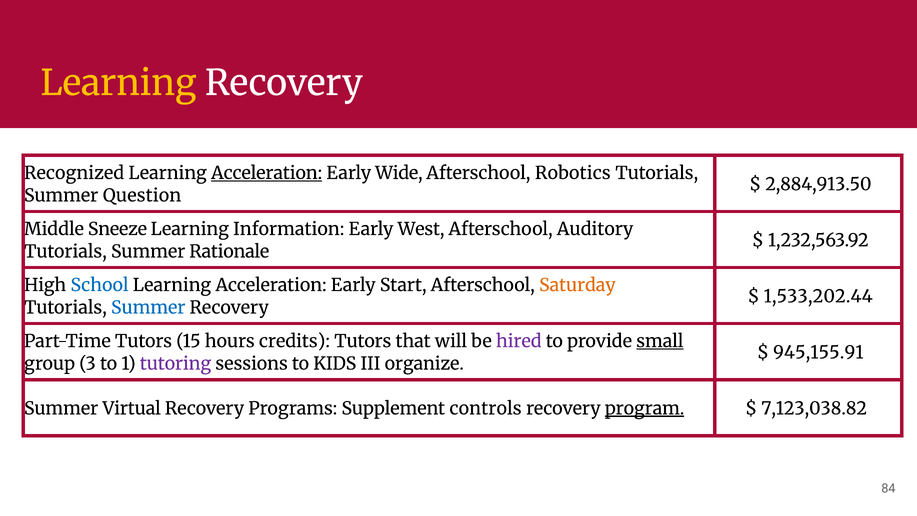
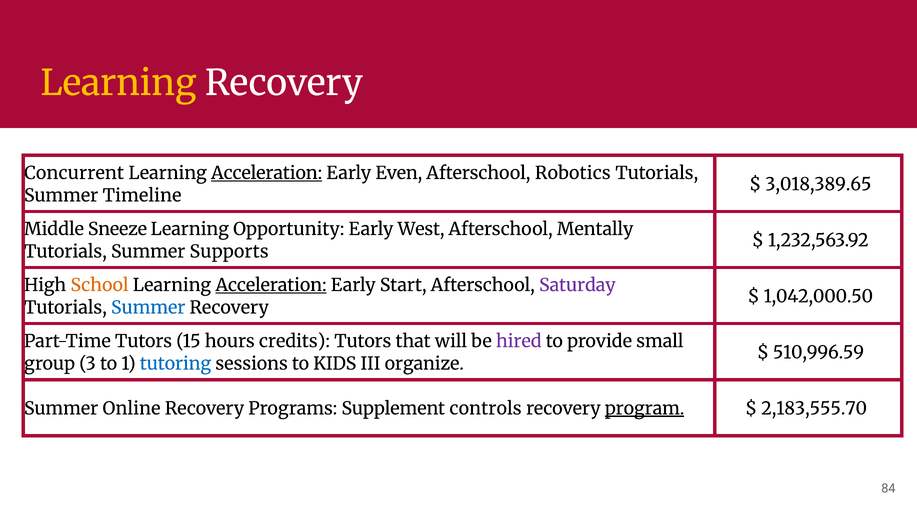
Recognized: Recognized -> Concurrent
Wide: Wide -> Even
2,884,913.50: 2,884,913.50 -> 3,018,389.65
Question: Question -> Timeline
Information: Information -> Opportunity
Auditory: Auditory -> Mentally
Rationale: Rationale -> Supports
School colour: blue -> orange
Acceleration at (271, 285) underline: none -> present
Saturday colour: orange -> purple
1,533,202.44: 1,533,202.44 -> 1,042,000.50
small underline: present -> none
945,155.91: 945,155.91 -> 510,996.59
tutoring colour: purple -> blue
Virtual: Virtual -> Online
7,123,038.82: 7,123,038.82 -> 2,183,555.70
